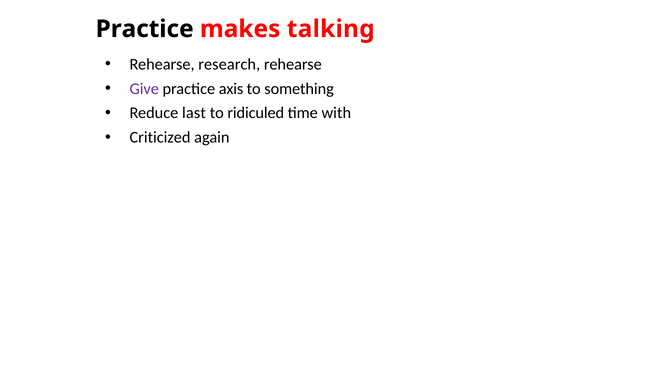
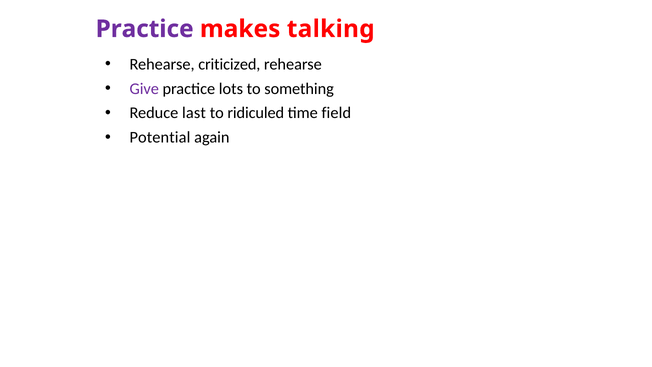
Practice at (145, 29) colour: black -> purple
research: research -> criticized
axis: axis -> lots
with: with -> field
Criticized: Criticized -> Potential
